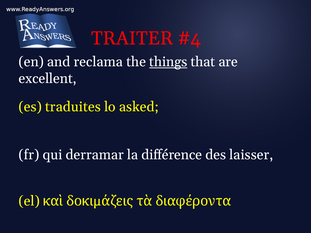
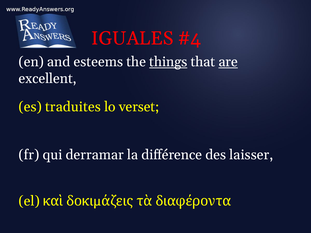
TRAITER: TRAITER -> IGUALES
reclama: reclama -> esteems
are underline: none -> present
asked: asked -> verset
